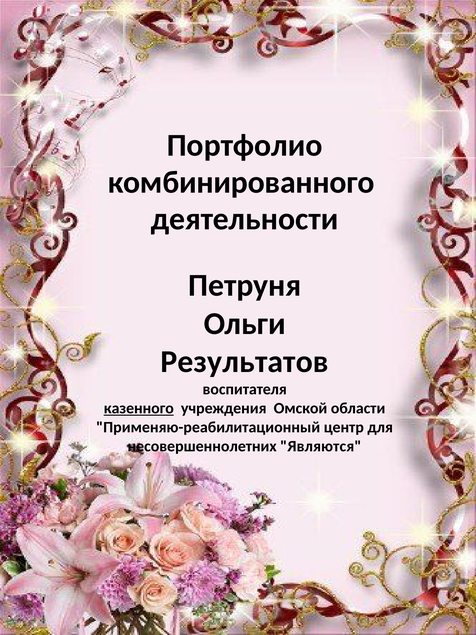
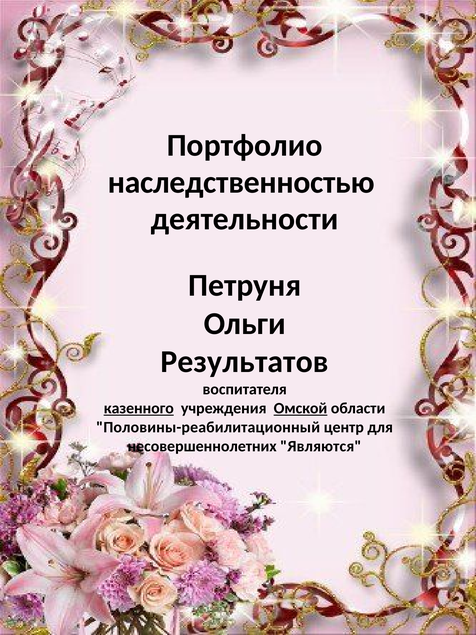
комбинированного: комбинированного -> наследственностью
Омской underline: none -> present
Применяю-реабилитационный: Применяю-реабилитационный -> Половины-реабилитационный
